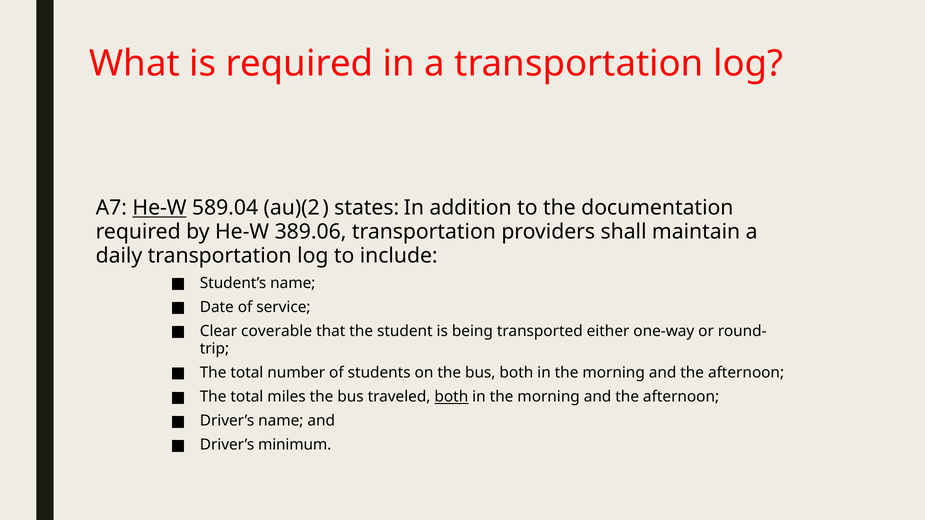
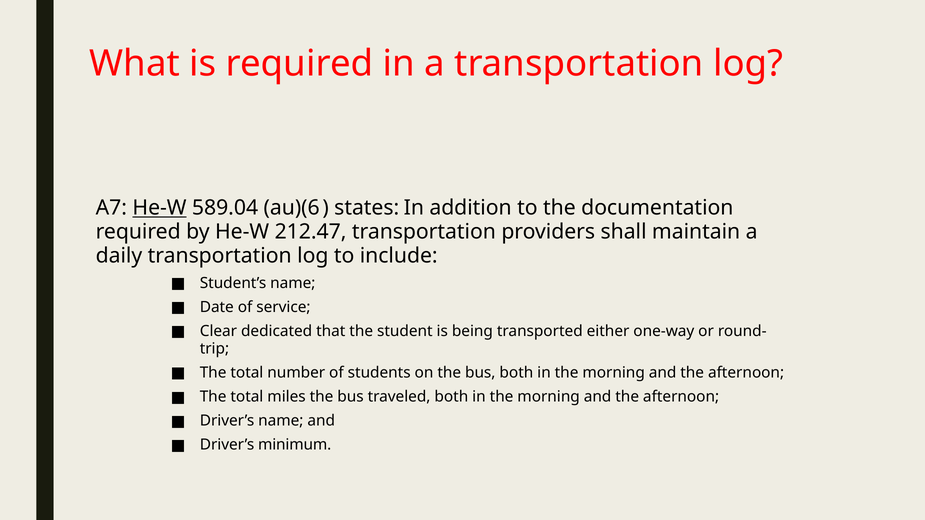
au)(2: au)(2 -> au)(6
389.06: 389.06 -> 212.47
coverable: coverable -> dedicated
both at (451, 397) underline: present -> none
